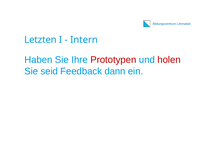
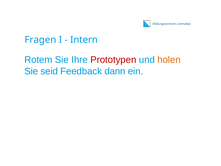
Letzten: Letzten -> Fragen
Haben: Haben -> Rotem
holen colour: red -> orange
